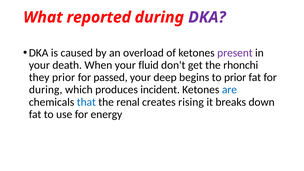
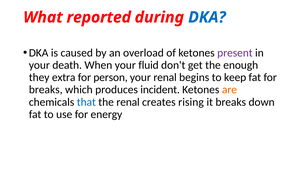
DKA at (207, 17) colour: purple -> blue
rhonchi: rhonchi -> enough
they prior: prior -> extra
passed: passed -> person
your deep: deep -> renal
to prior: prior -> keep
during at (46, 90): during -> breaks
are colour: blue -> orange
